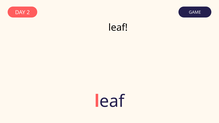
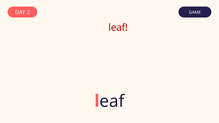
leaf colour: black -> red
